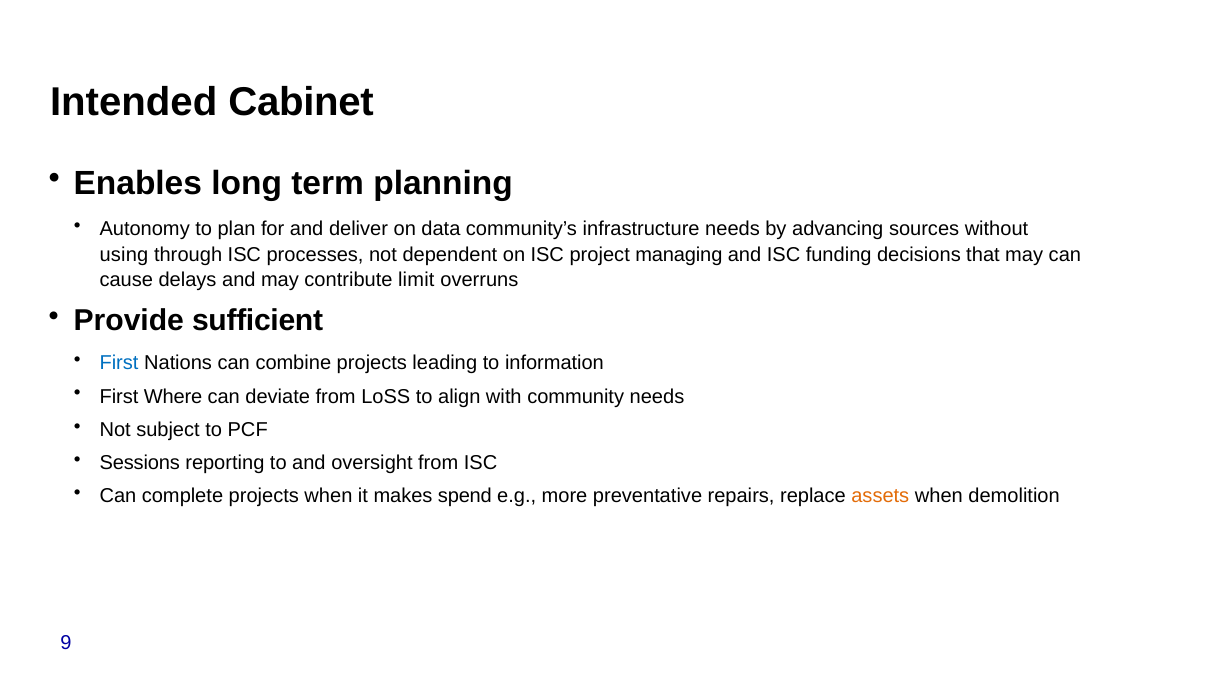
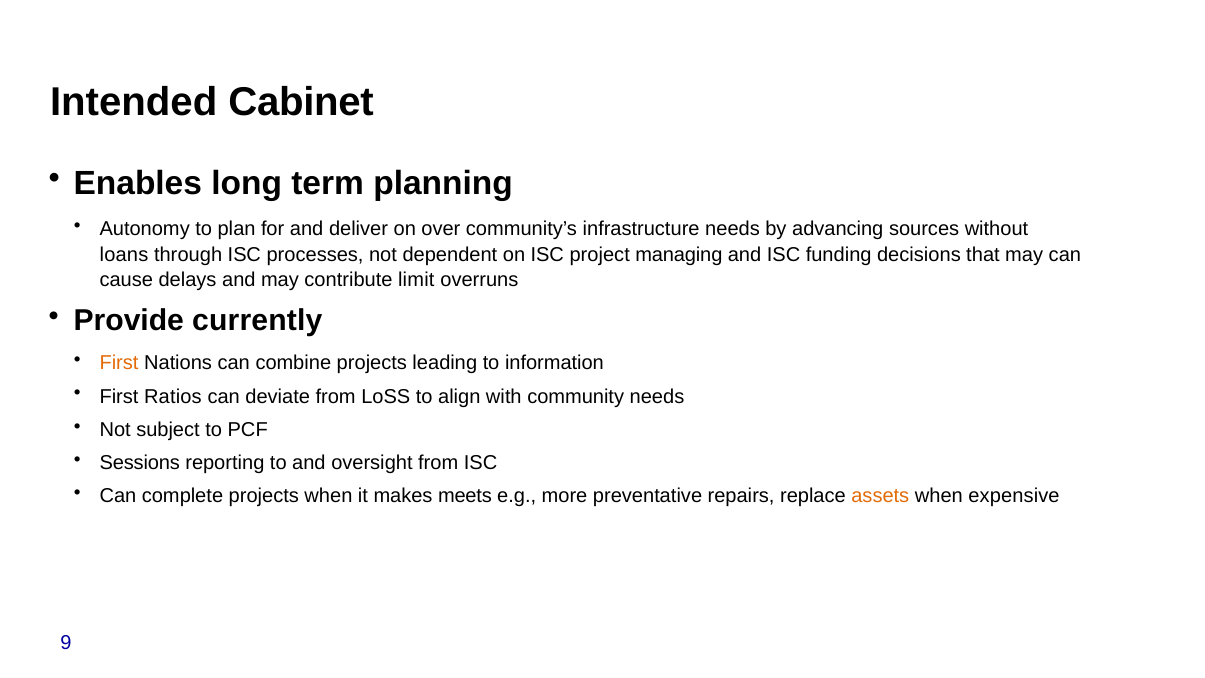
data: data -> over
using: using -> loans
sufficient: sufficient -> currently
First at (119, 363) colour: blue -> orange
Where: Where -> Ratios
spend: spend -> meets
demolition: demolition -> expensive
